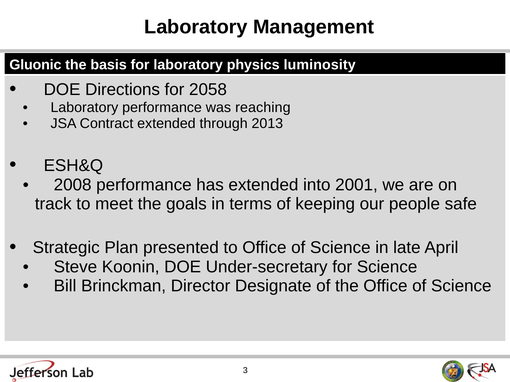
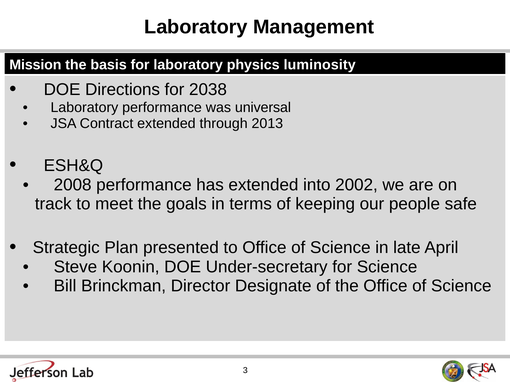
Gluonic: Gluonic -> Mission
2058: 2058 -> 2038
reaching: reaching -> universal
2001: 2001 -> 2002
